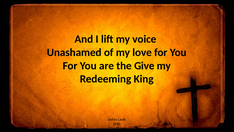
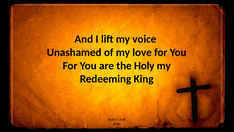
Give: Give -> Holy
